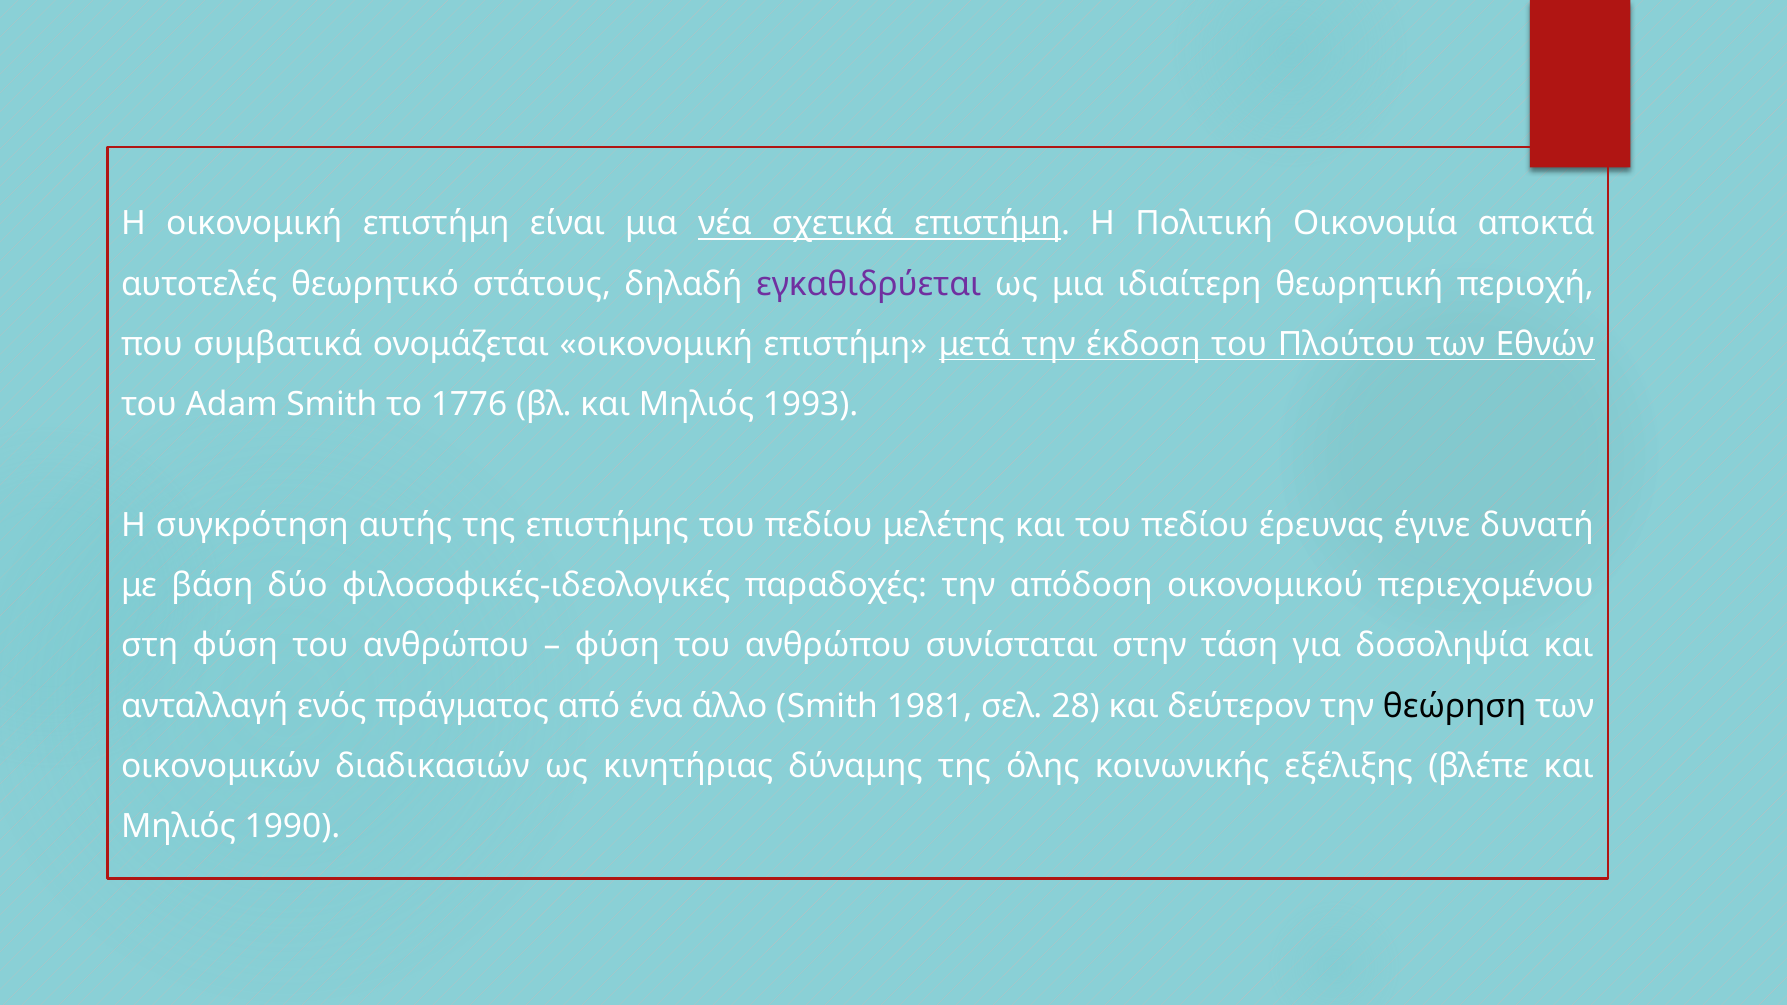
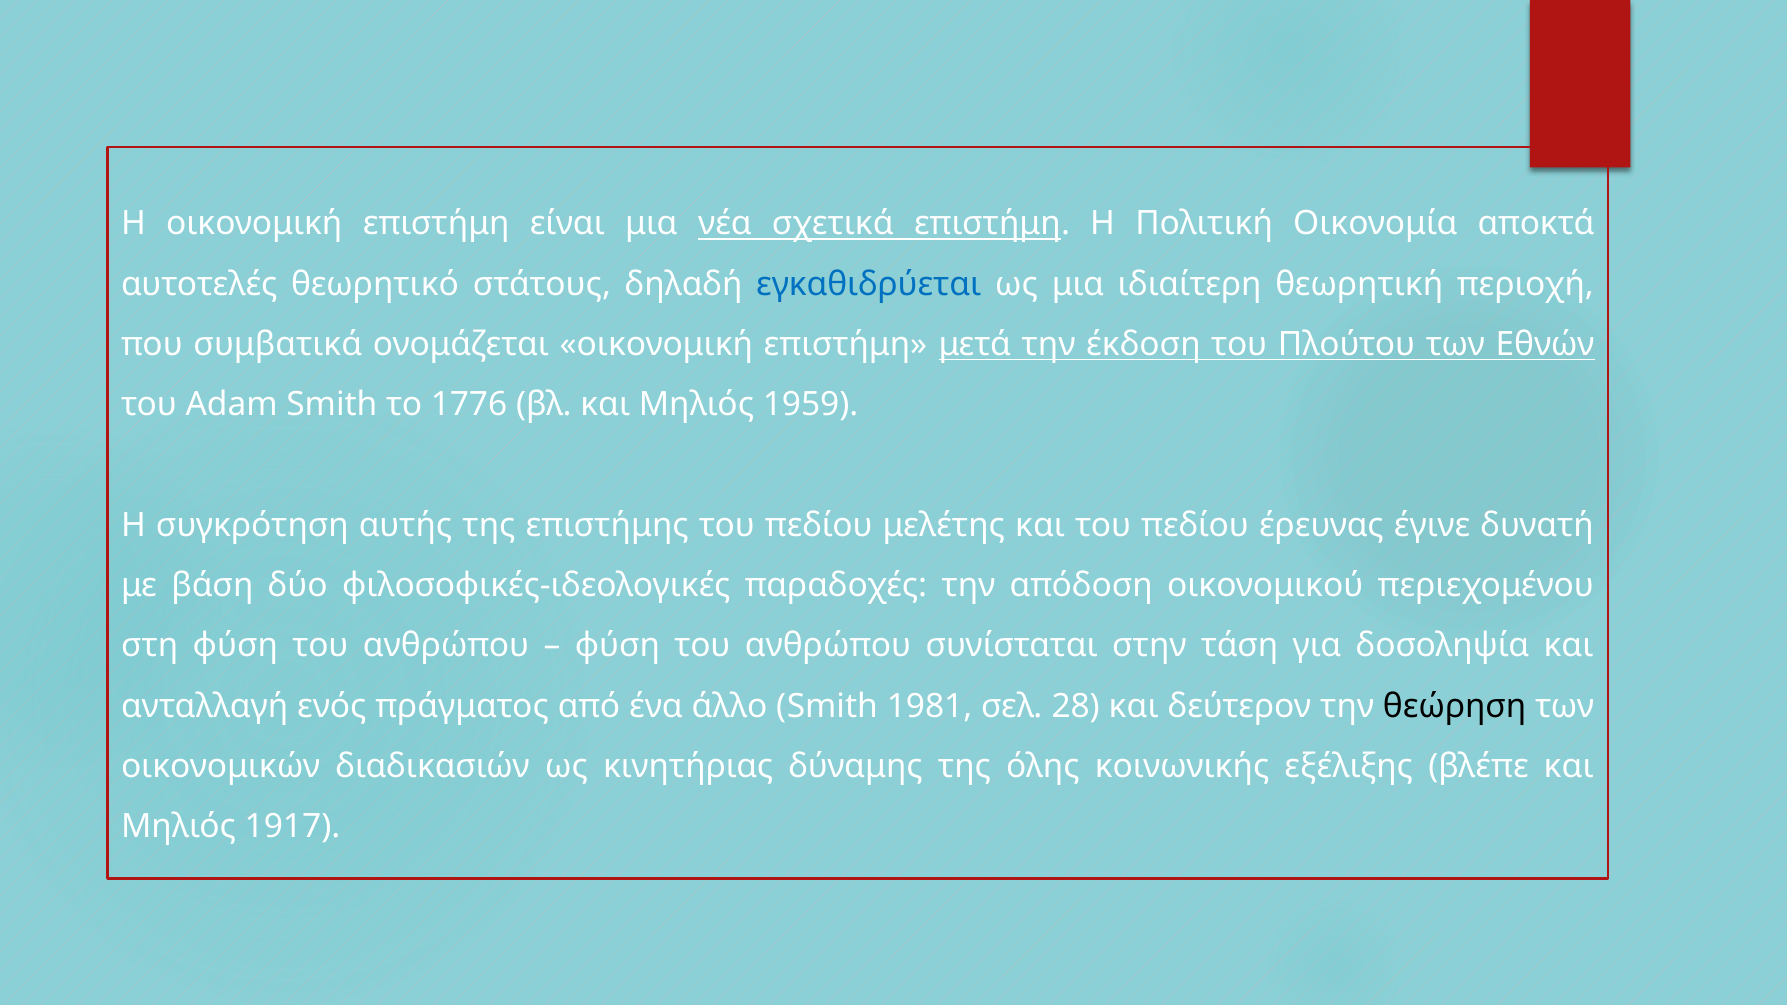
εγκαθιδρύεται colour: purple -> blue
1993: 1993 -> 1959
1990: 1990 -> 1917
